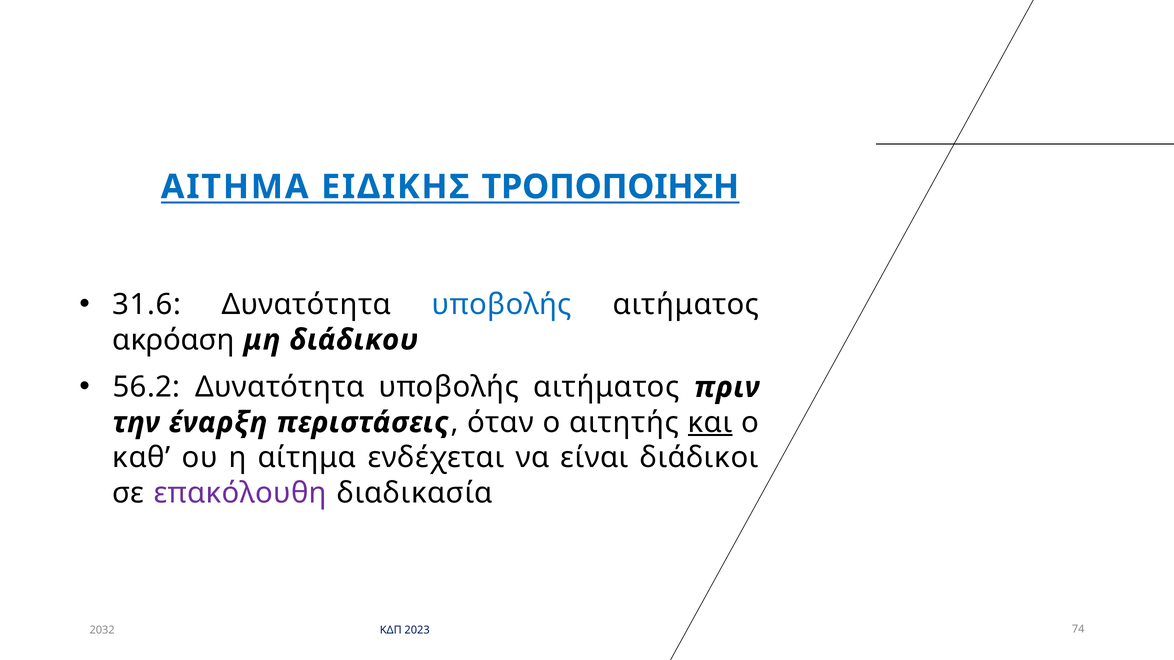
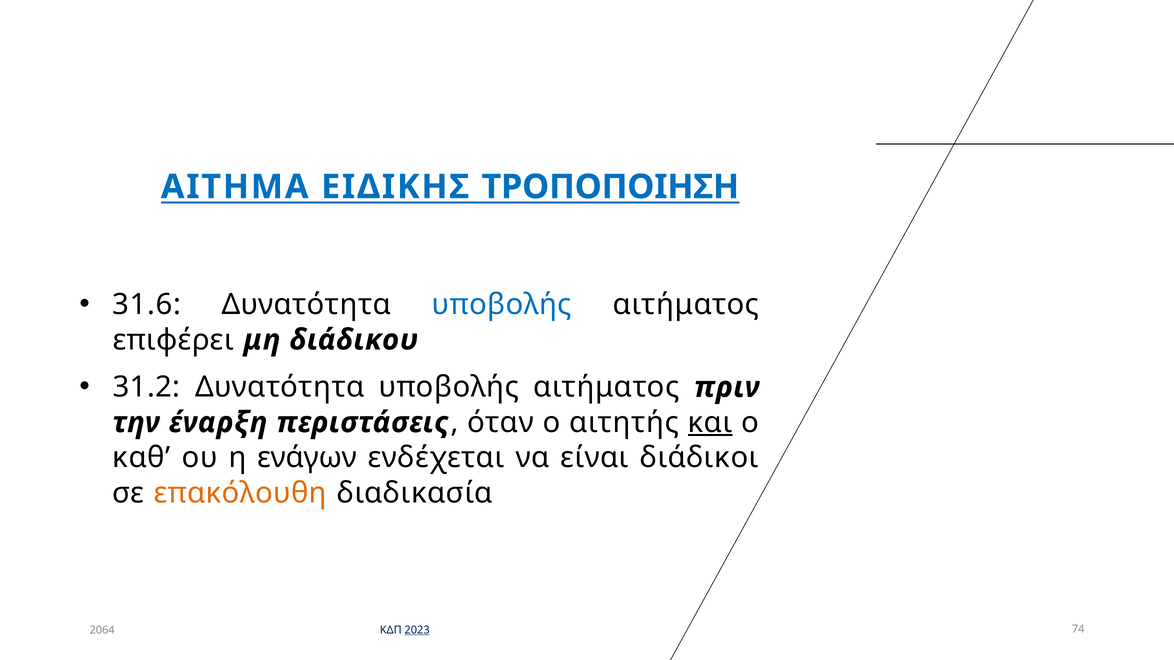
ακρόαση: ακρόαση -> επιφέρει
56.2: 56.2 -> 31.2
αίτημα: αίτημα -> ενάγων
επακόλουθη colour: purple -> orange
2032: 2032 -> 2064
2023 underline: none -> present
